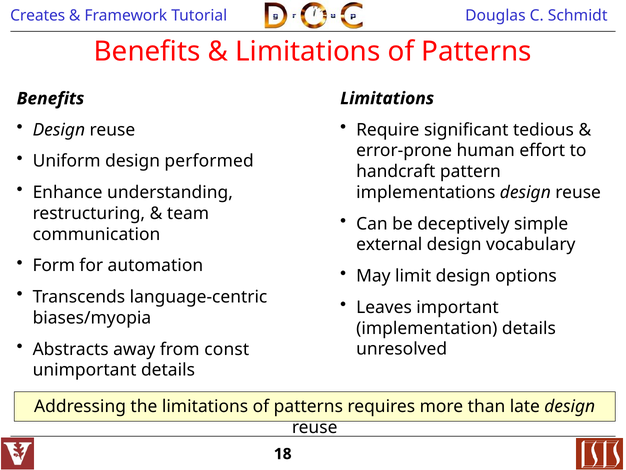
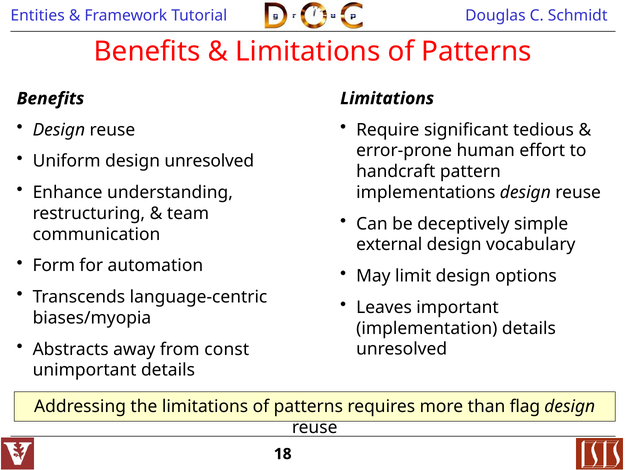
Creates: Creates -> Entities
design performed: performed -> unresolved
late: late -> flag
